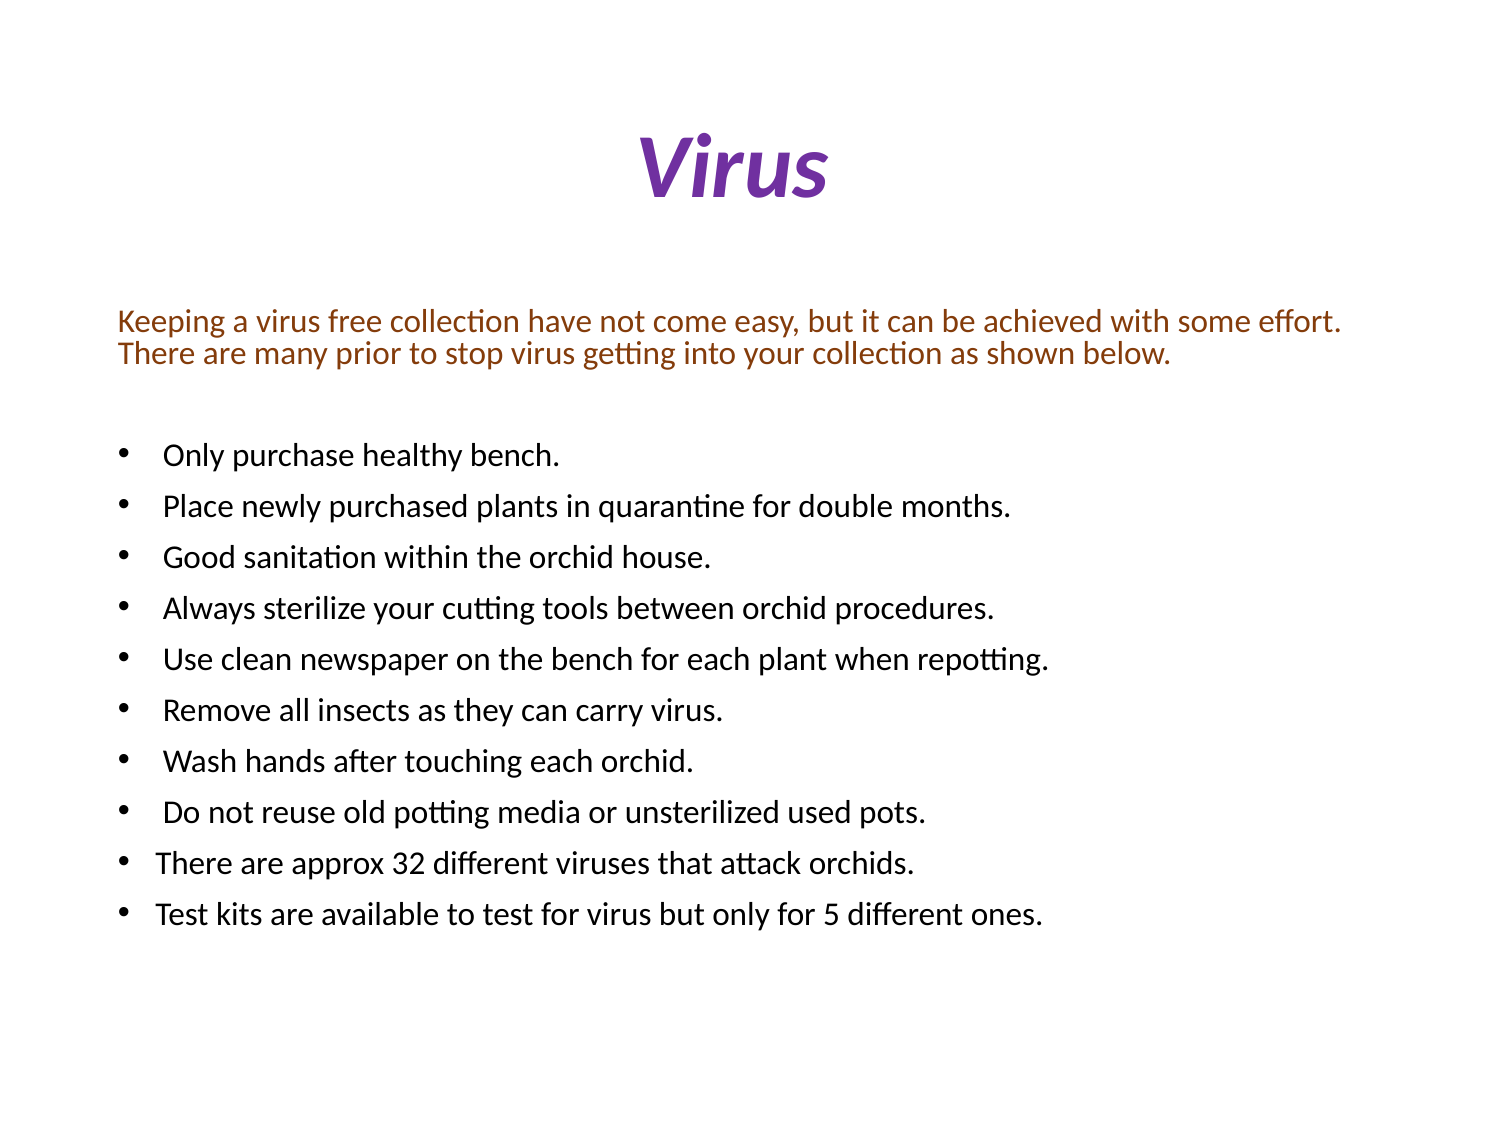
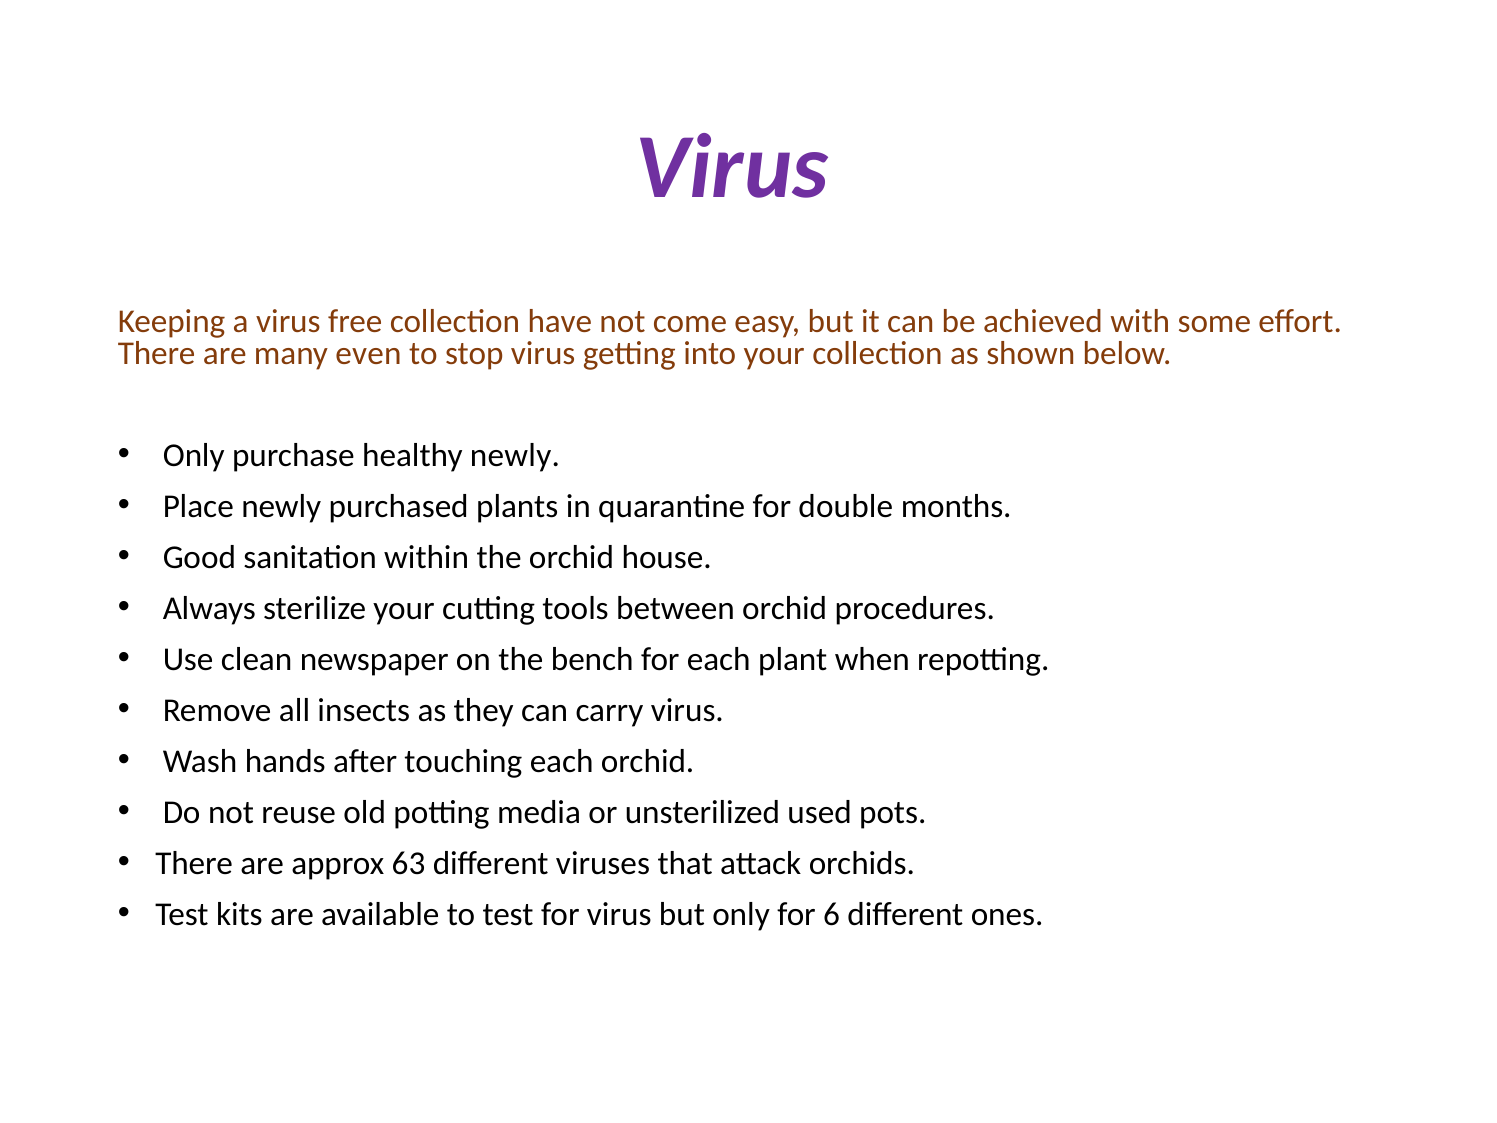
prior: prior -> even
healthy bench: bench -> newly
32: 32 -> 63
5: 5 -> 6
